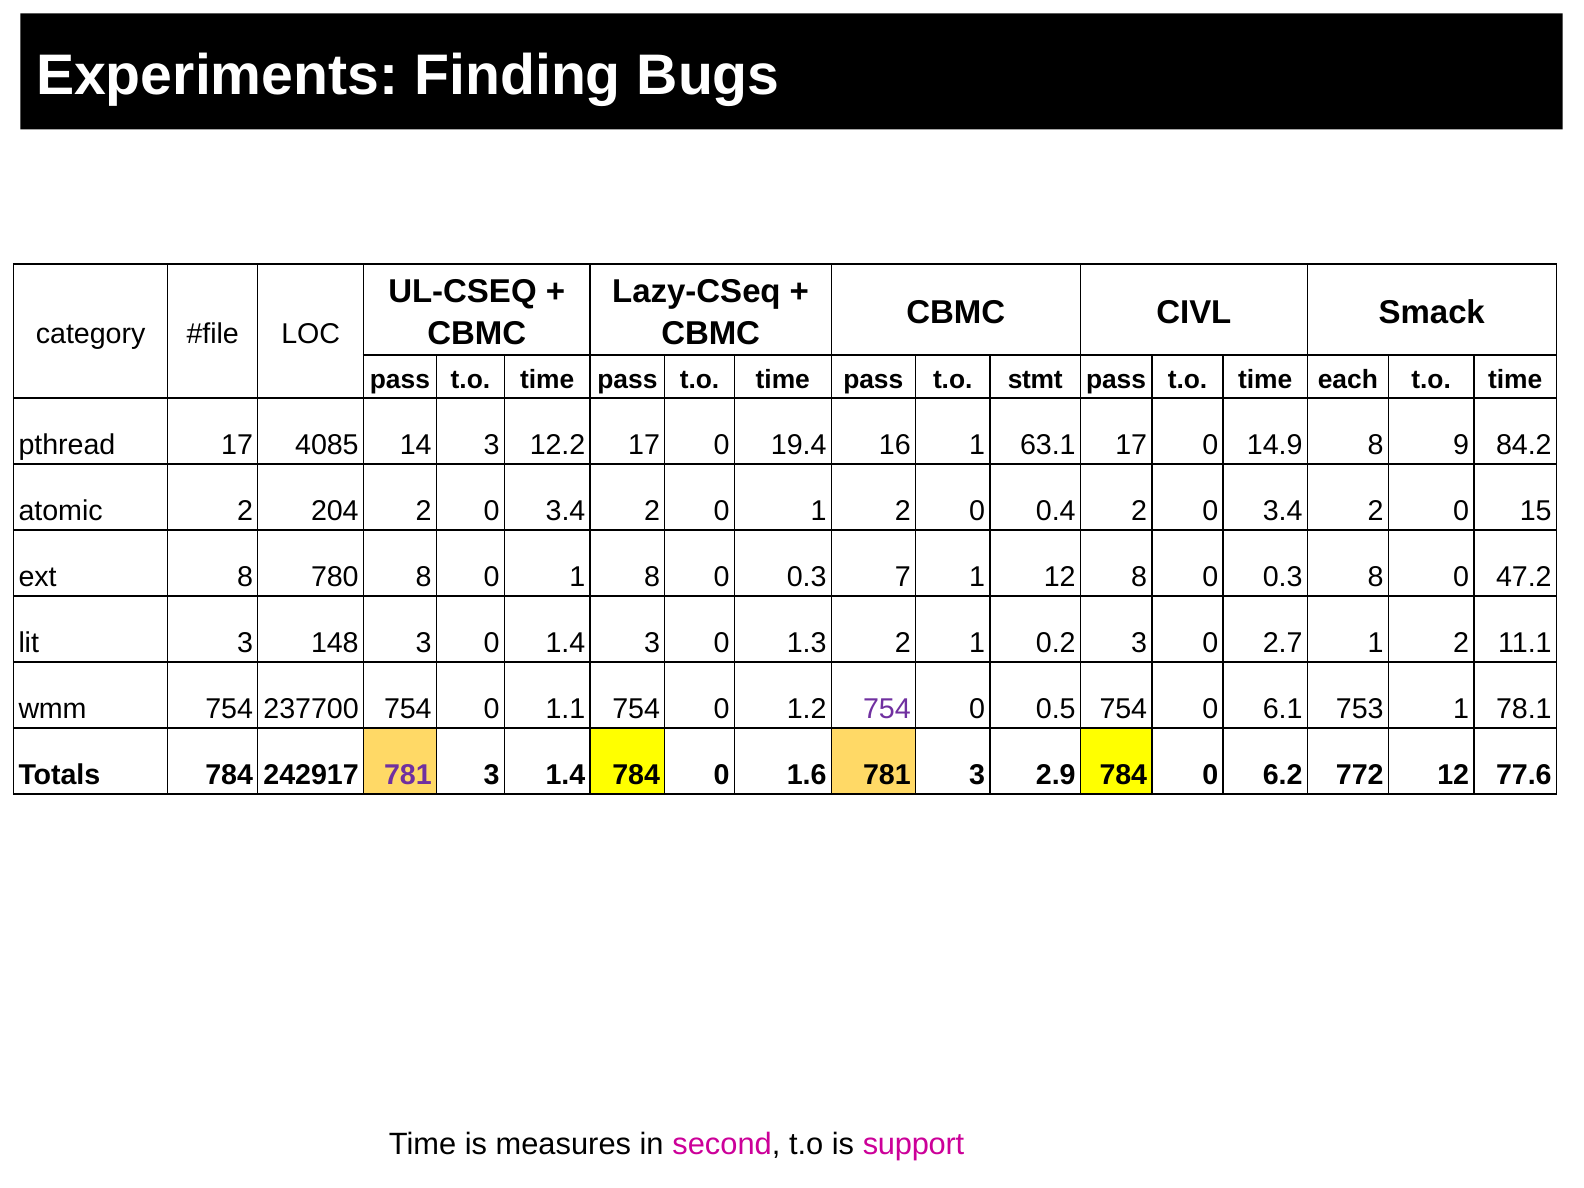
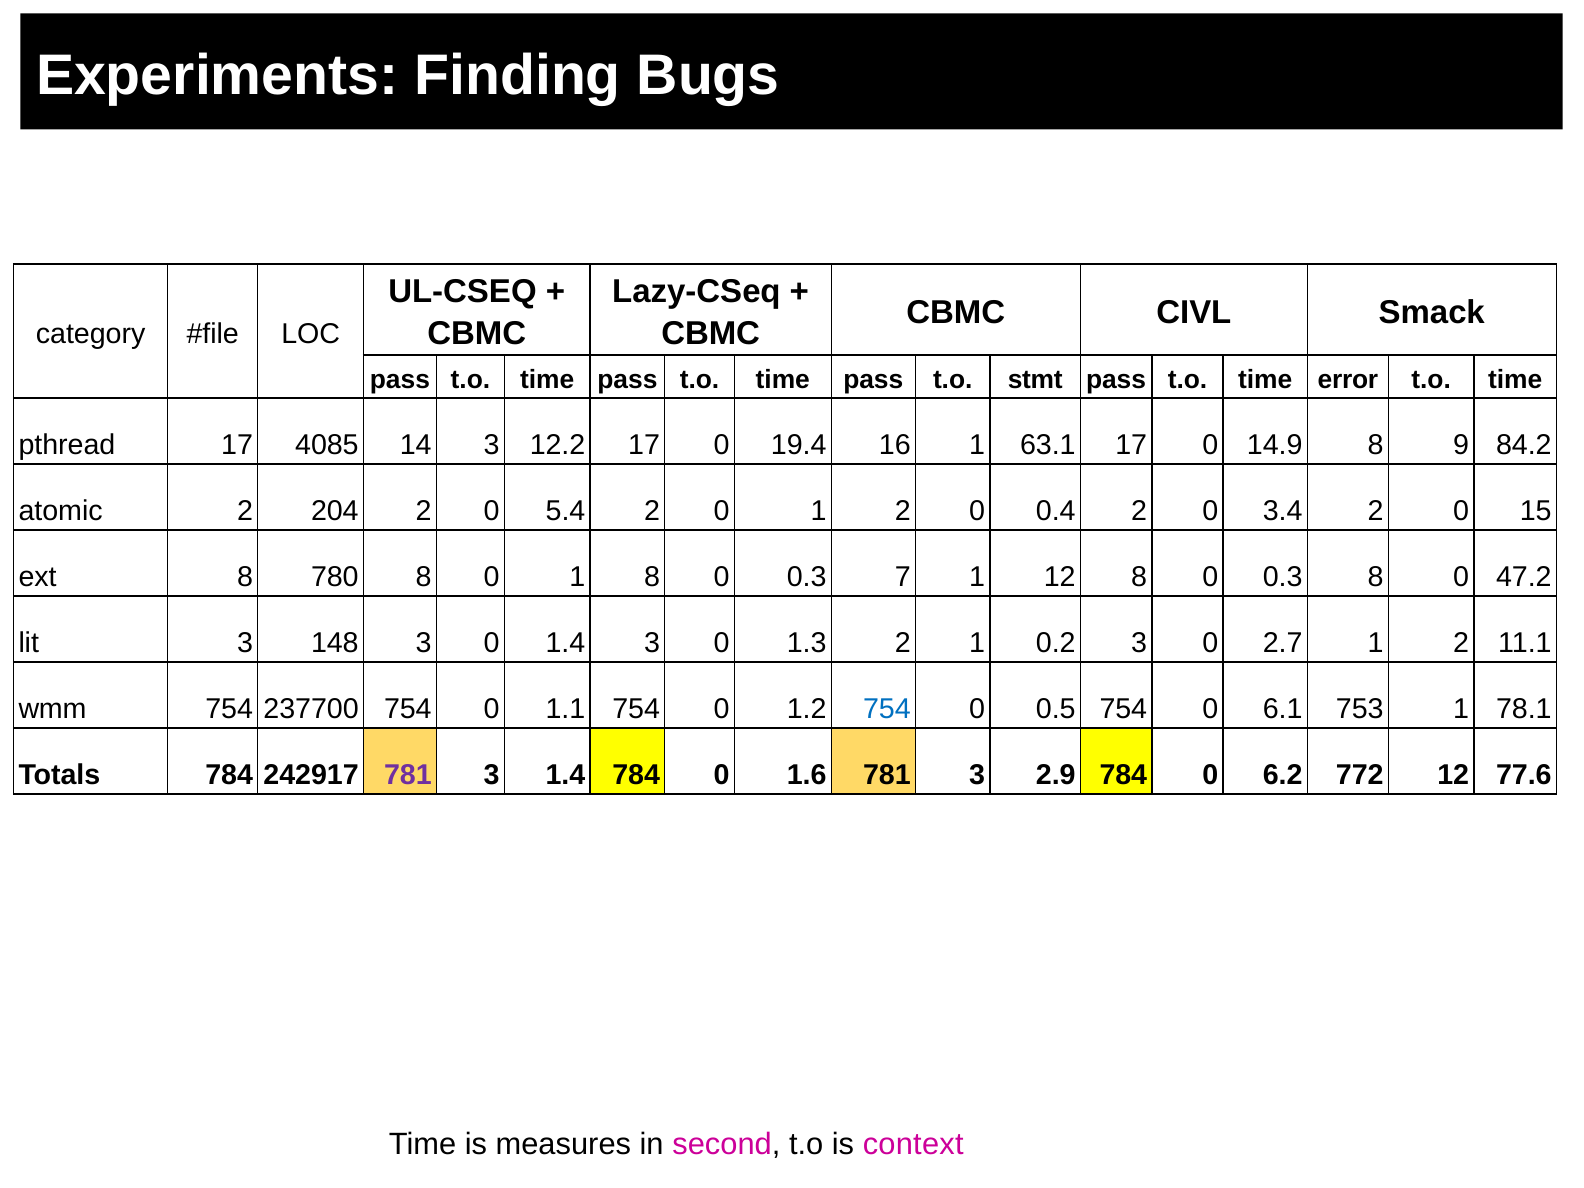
each: each -> error
204 2 0 3.4: 3.4 -> 5.4
754 at (887, 709) colour: purple -> blue
support: support -> context
